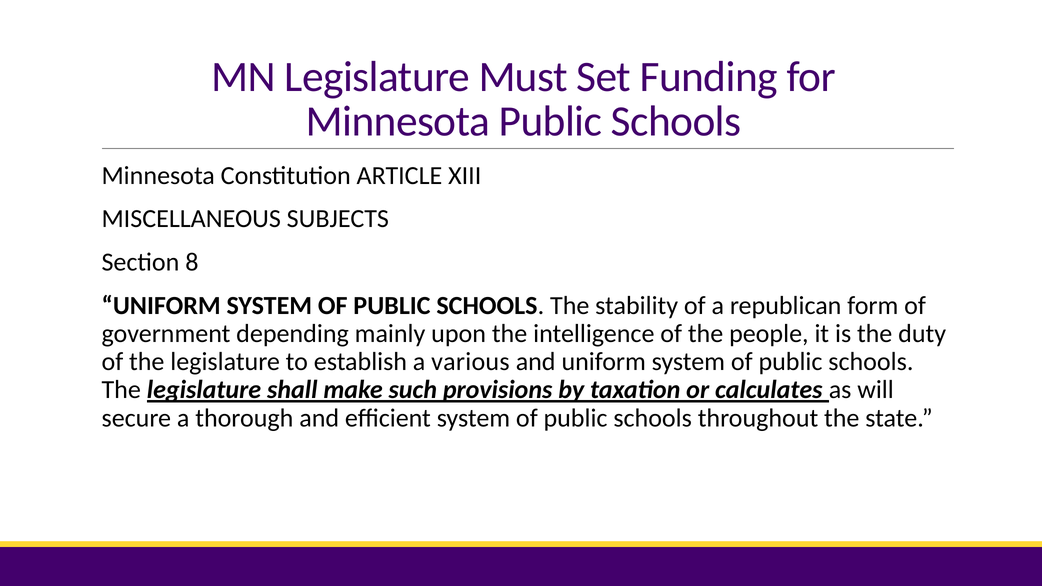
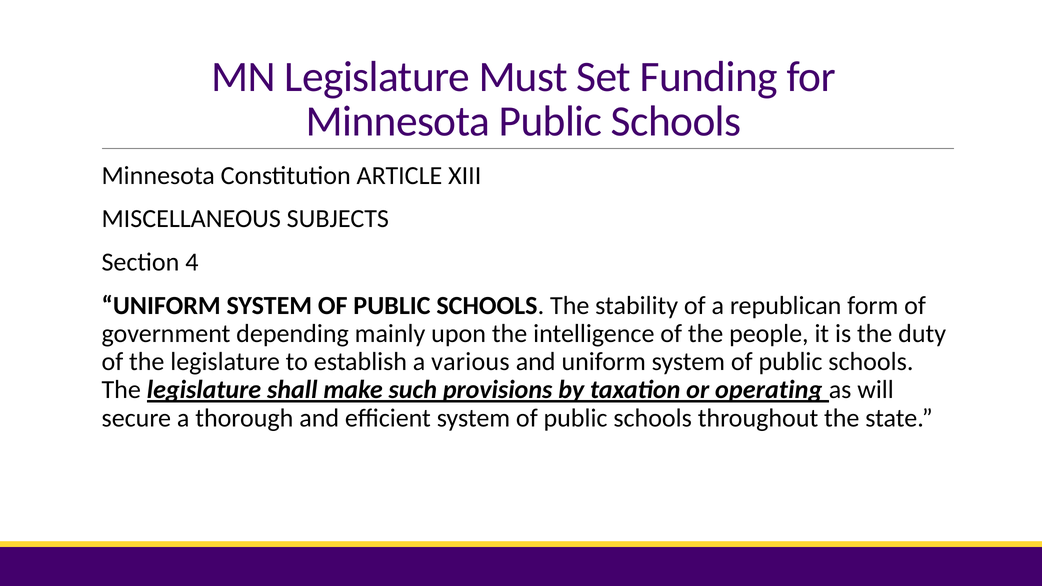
8: 8 -> 4
calculates: calculates -> operating
